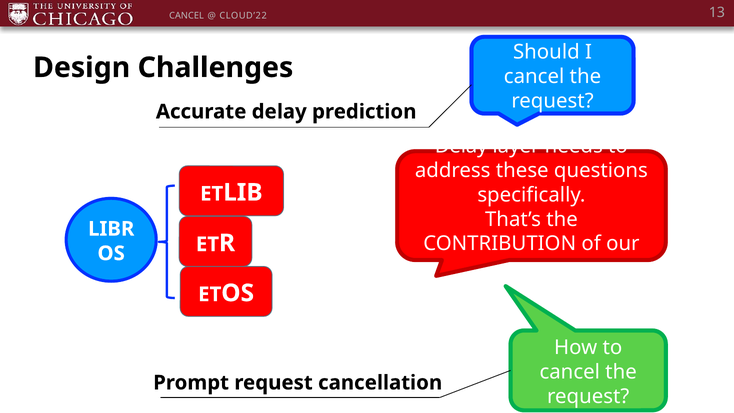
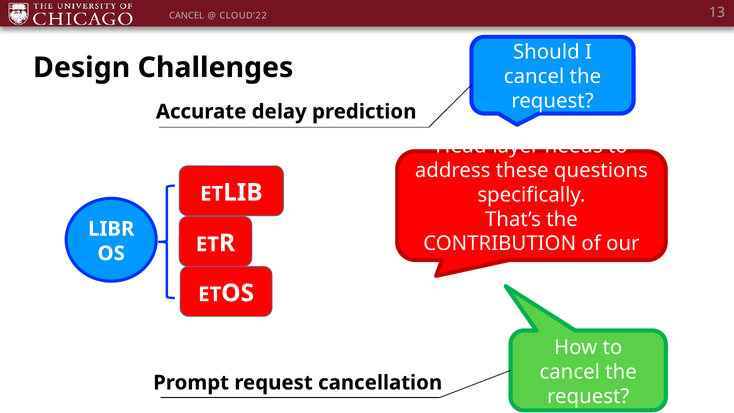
Delay at (461, 146): Delay -> Head
